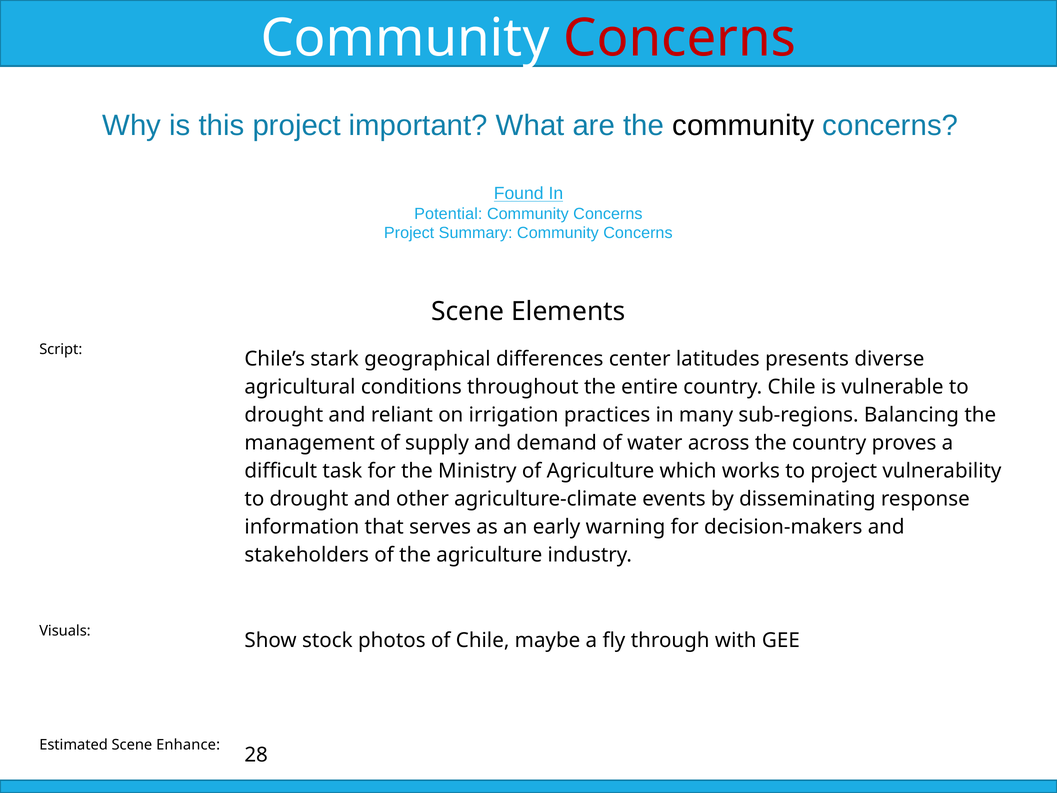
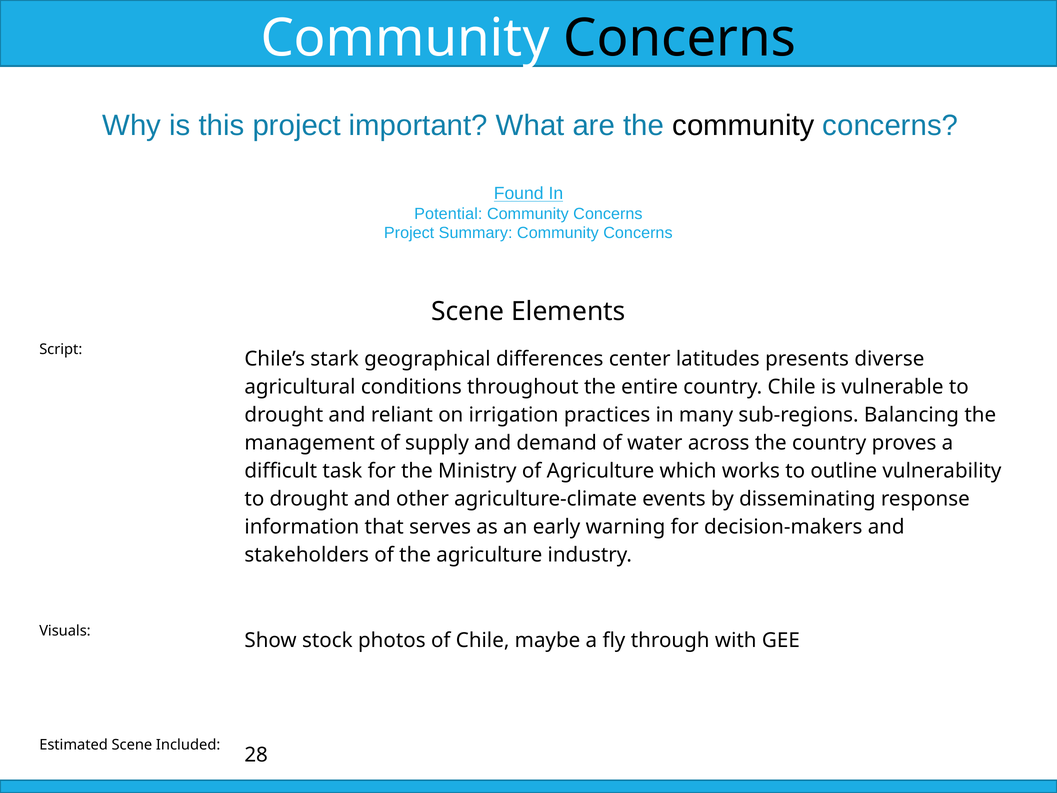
Concerns at (680, 38) colour: red -> black
to project: project -> outline
Enhance: Enhance -> Included
